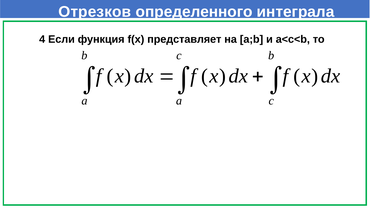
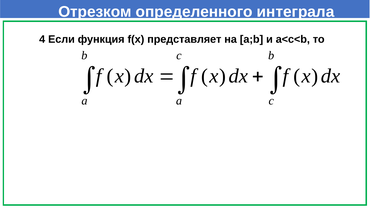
Отрезков: Отрезков -> Отрезком
